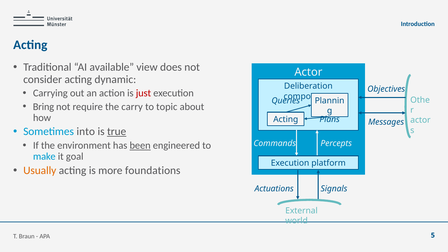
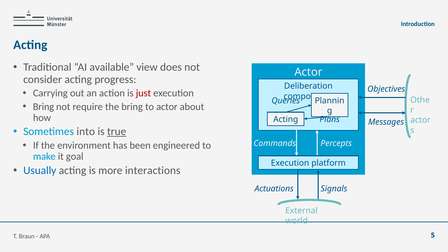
dynamic: dynamic -> progress
the carry: carry -> bring
to topic: topic -> actor
been underline: present -> none
Usually colour: orange -> blue
foundations: foundations -> interactions
